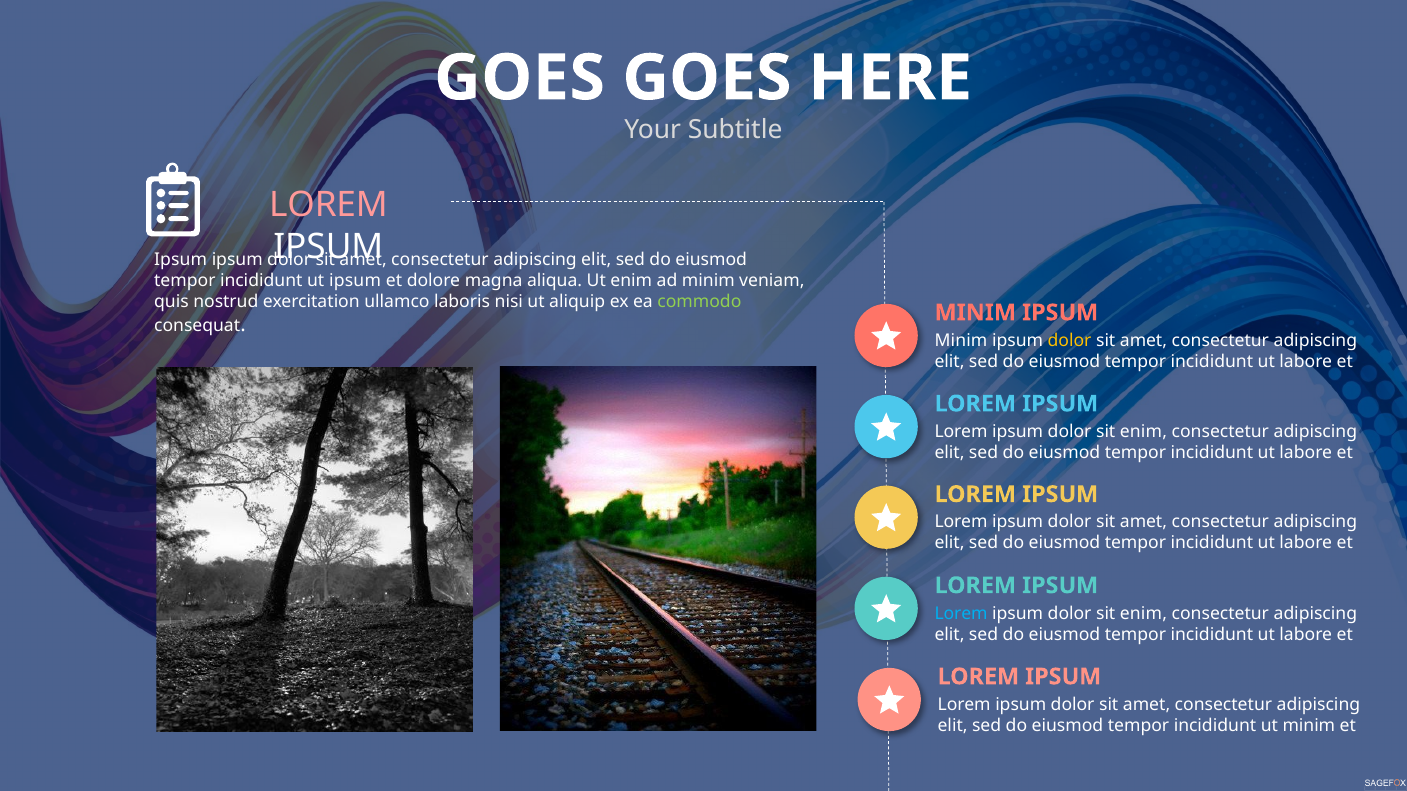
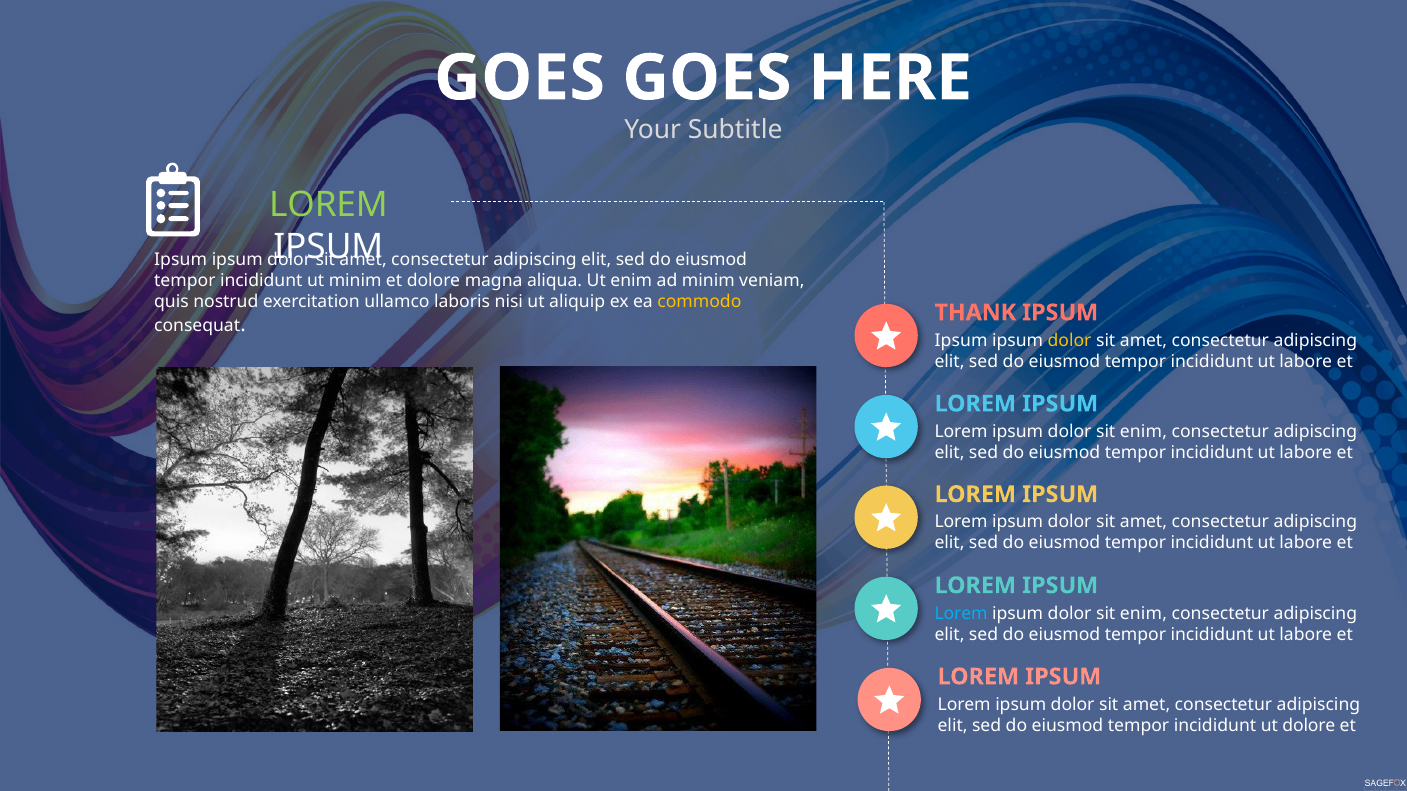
LOREM at (328, 205) colour: pink -> light green
ut ipsum: ipsum -> minim
commodo colour: light green -> yellow
MINIM at (975, 313): MINIM -> THANK
Minim at (961, 341): Minim -> Ipsum
ut minim: minim -> dolore
